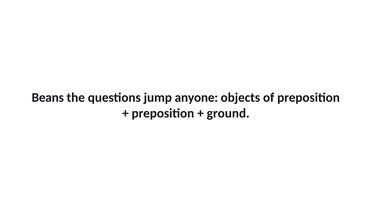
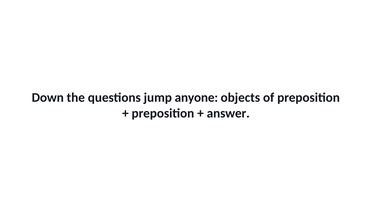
Beans: Beans -> Down
ground: ground -> answer
